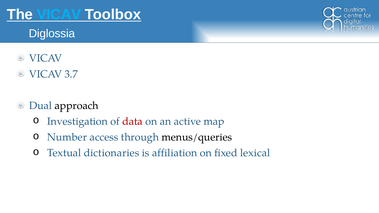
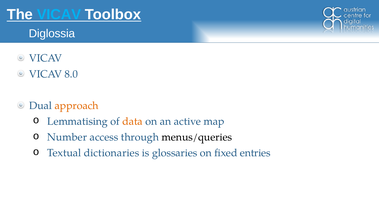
3.7: 3.7 -> 8.0
approach colour: black -> orange
Investigation: Investigation -> Lemmatising
data colour: red -> orange
affiliation: affiliation -> glossaries
lexical: lexical -> entries
